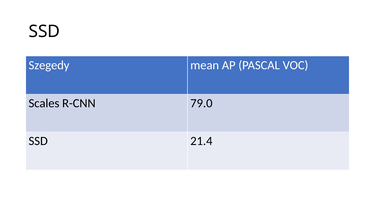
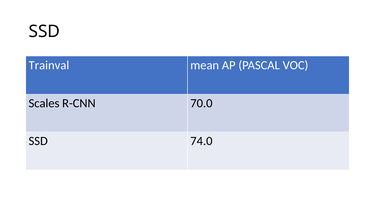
Szegedy: Szegedy -> Trainval
79.0: 79.0 -> 70.0
21.4: 21.4 -> 74.0
